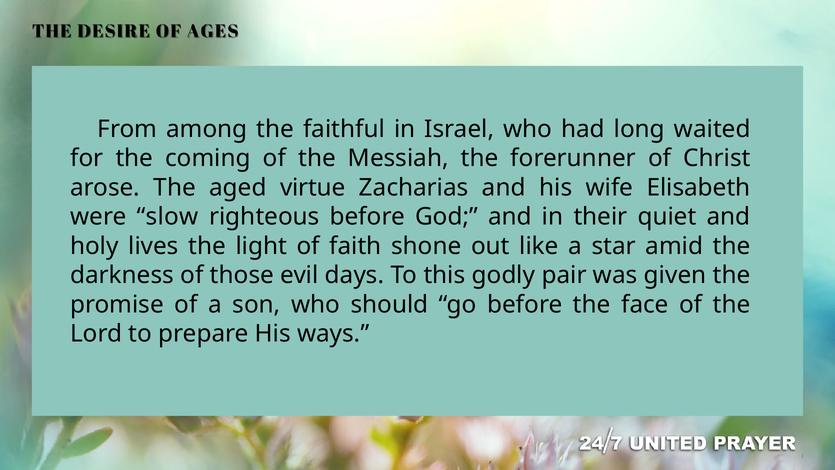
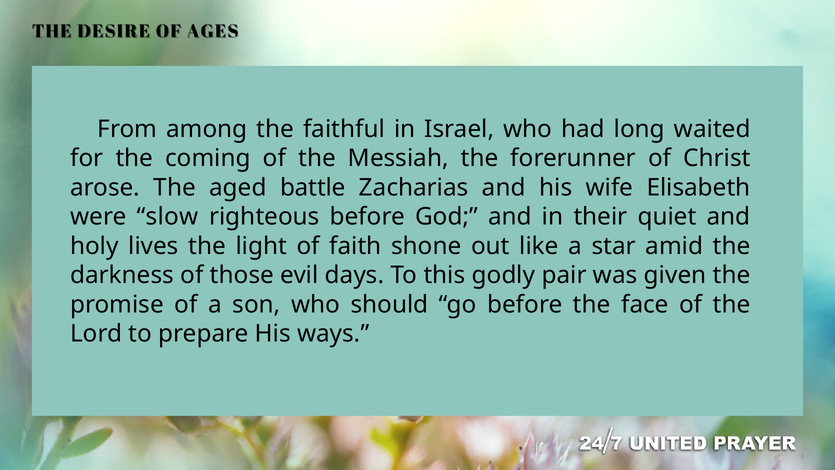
virtue: virtue -> battle
